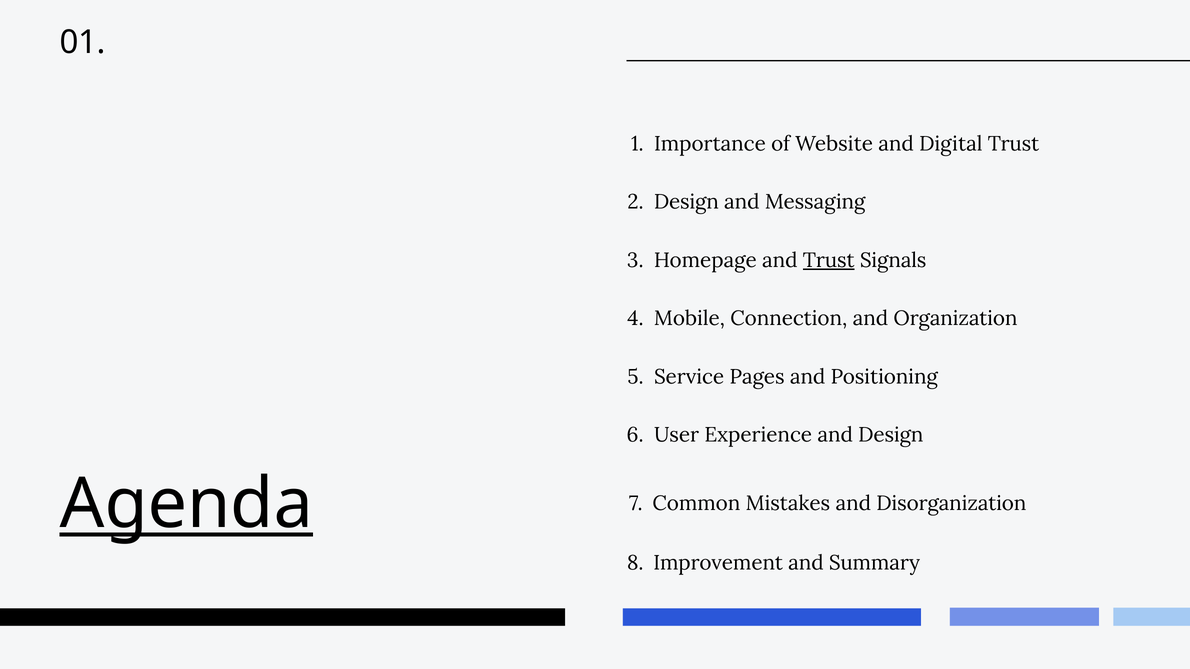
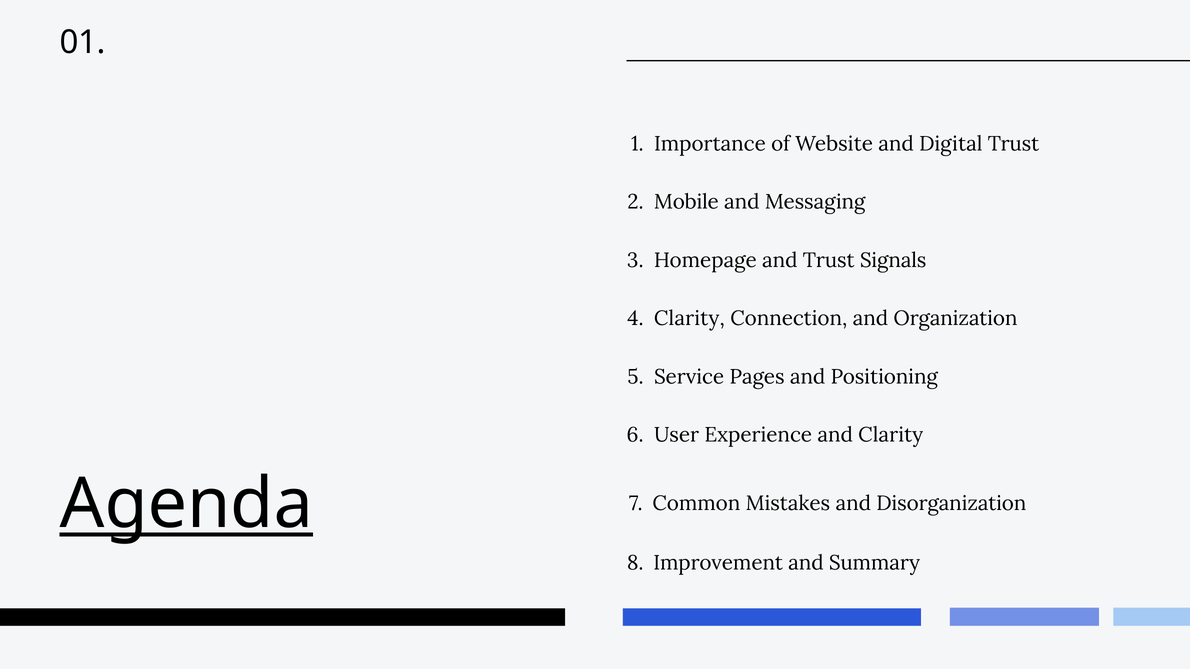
Design at (686, 202): Design -> Mobile
Trust at (829, 260) underline: present -> none
Mobile at (689, 319): Mobile -> Clarity
and Design: Design -> Clarity
